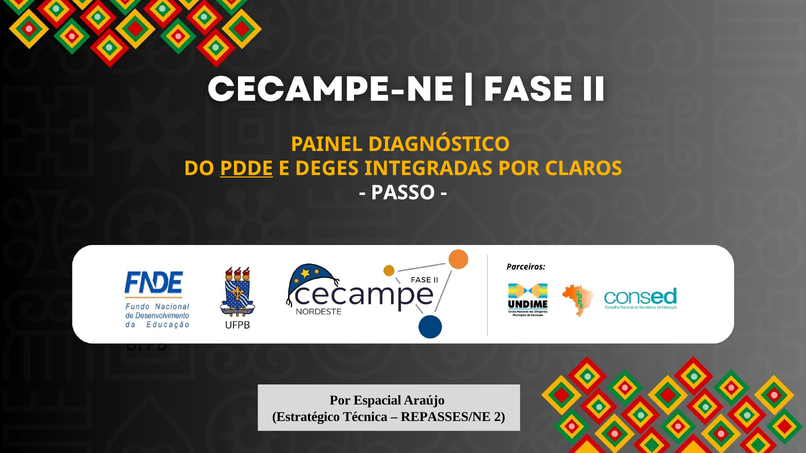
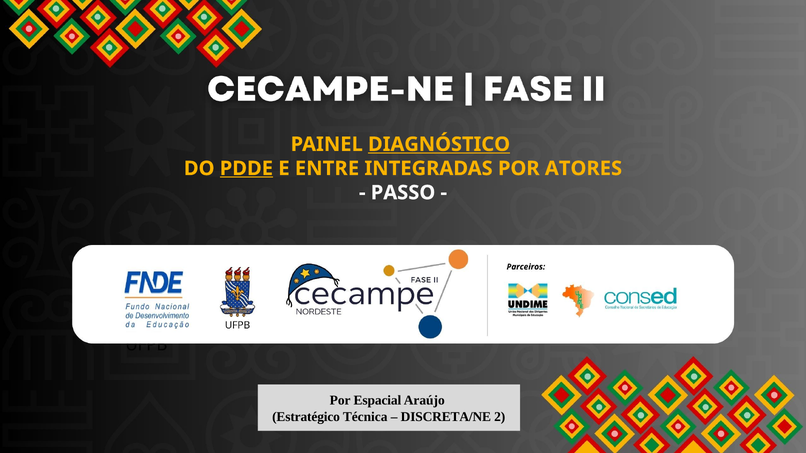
DIAGNÓSTICO underline: none -> present
DEGES: DEGES -> ENTRE
CLAROS: CLAROS -> ATORES
REPASSES/NE: REPASSES/NE -> DISCRETA/NE
